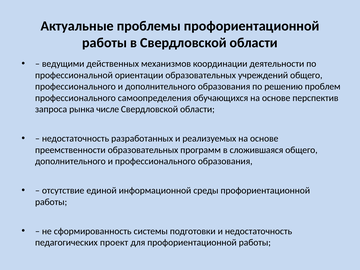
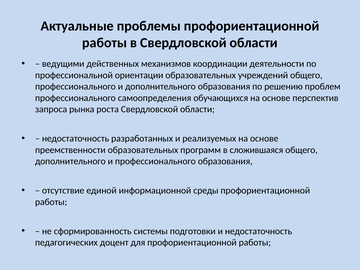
числе: числе -> роста
проект: проект -> доцент
